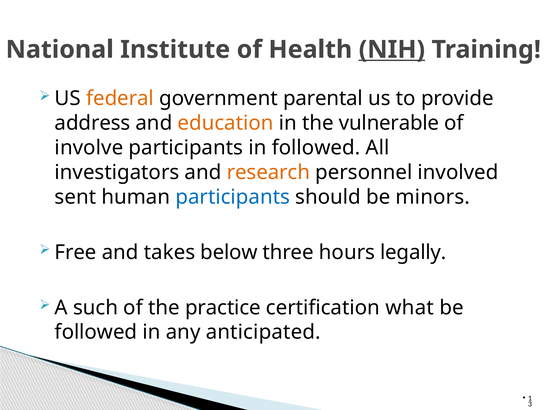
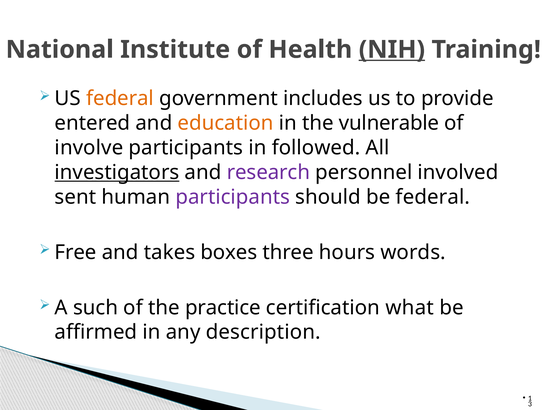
parental: parental -> includes
address: address -> entered
investigators underline: none -> present
research colour: orange -> purple
participants at (233, 197) colour: blue -> purple
be minors: minors -> federal
below: below -> boxes
legally: legally -> words
followed at (96, 332): followed -> affirmed
anticipated: anticipated -> description
